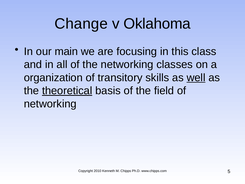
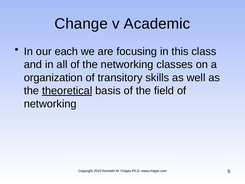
Oklahoma: Oklahoma -> Academic
main: main -> each
well underline: present -> none
